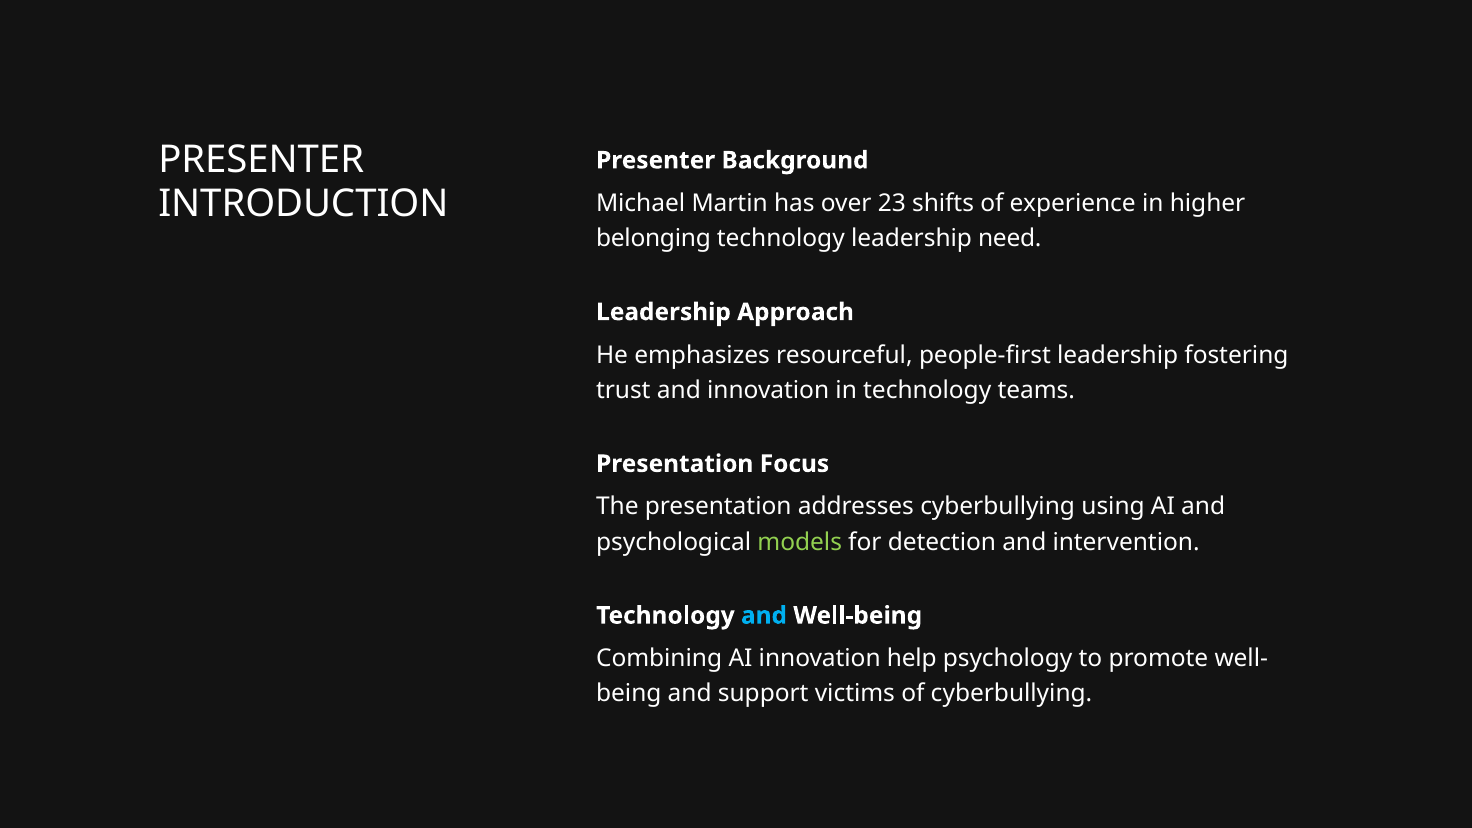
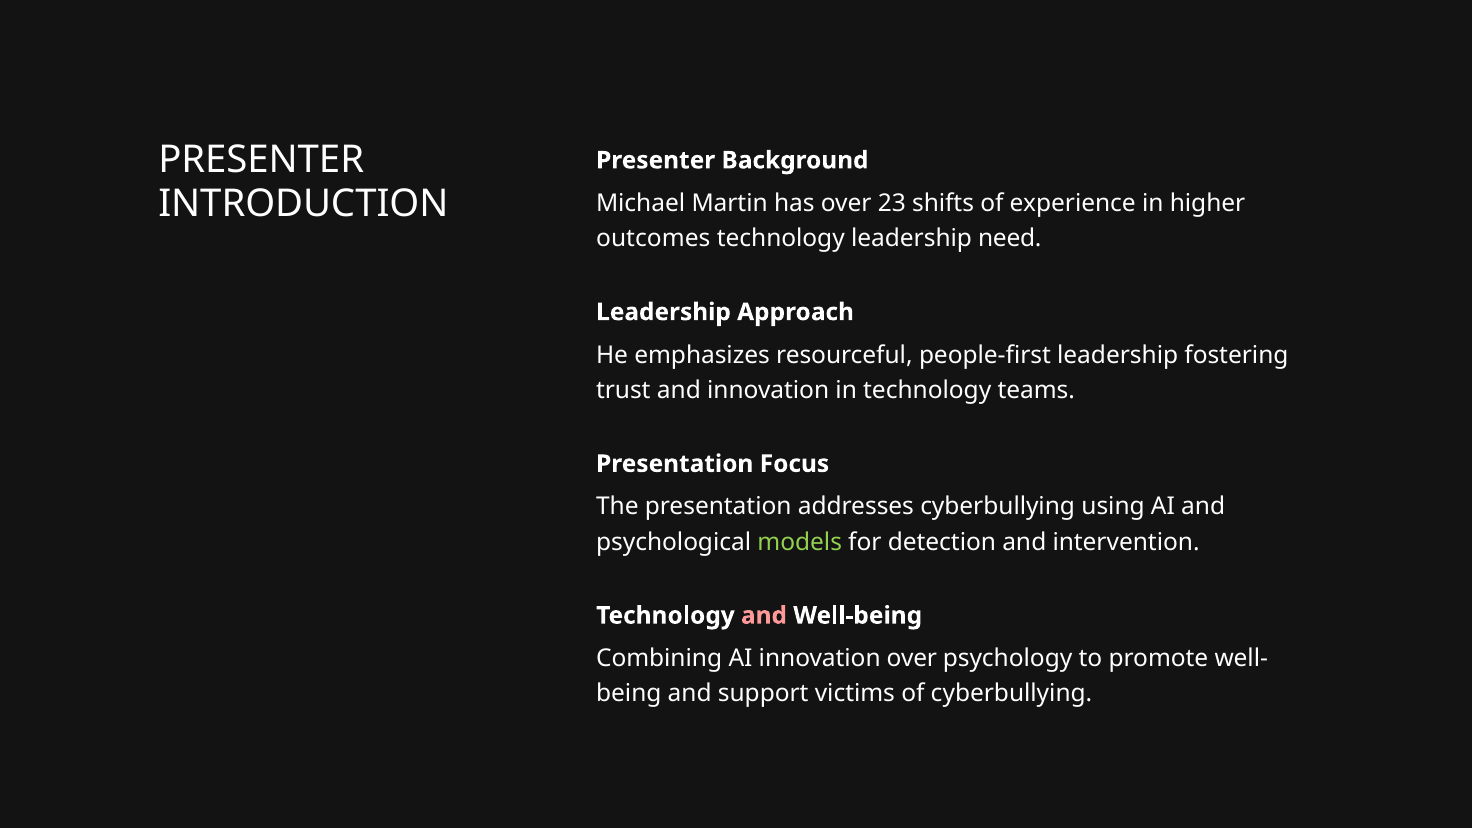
belonging: belonging -> outcomes
and at (764, 616) colour: light blue -> pink
innovation help: help -> over
